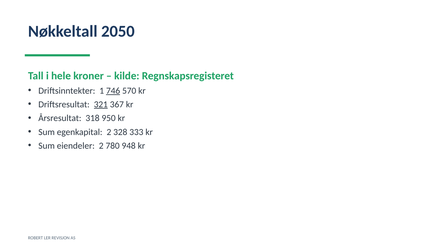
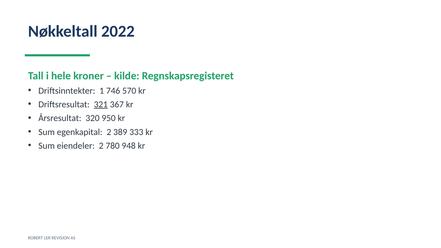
2050: 2050 -> 2022
746 underline: present -> none
318: 318 -> 320
328: 328 -> 389
